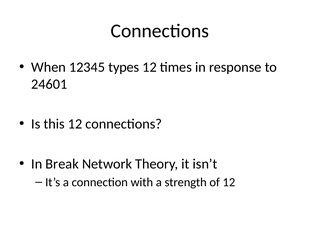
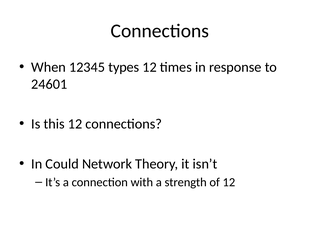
Break: Break -> Could
